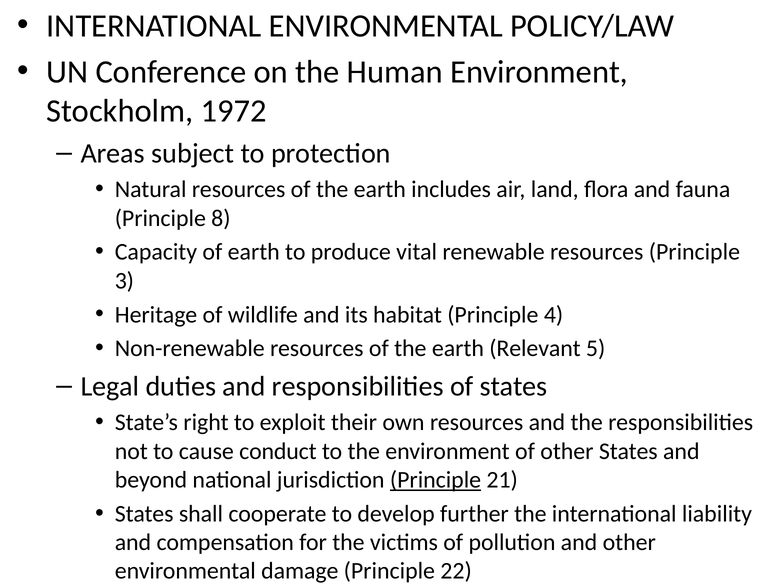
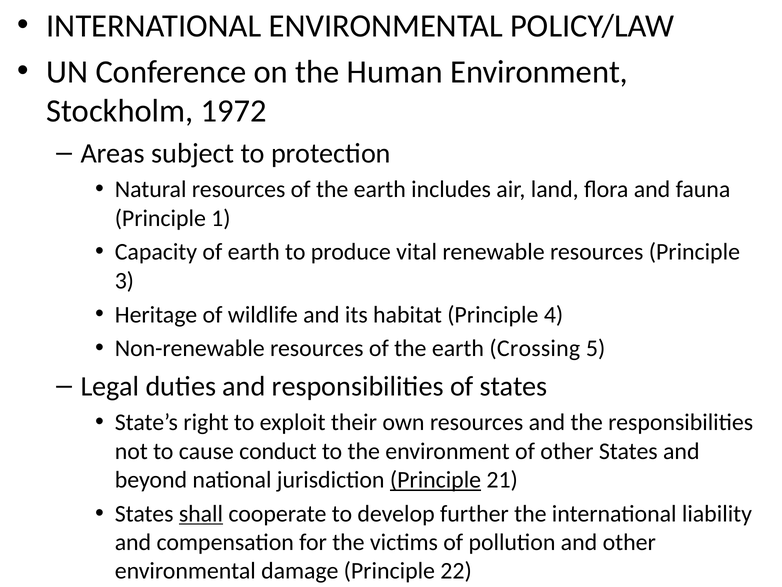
8: 8 -> 1
Relevant: Relevant -> Crossing
shall underline: none -> present
